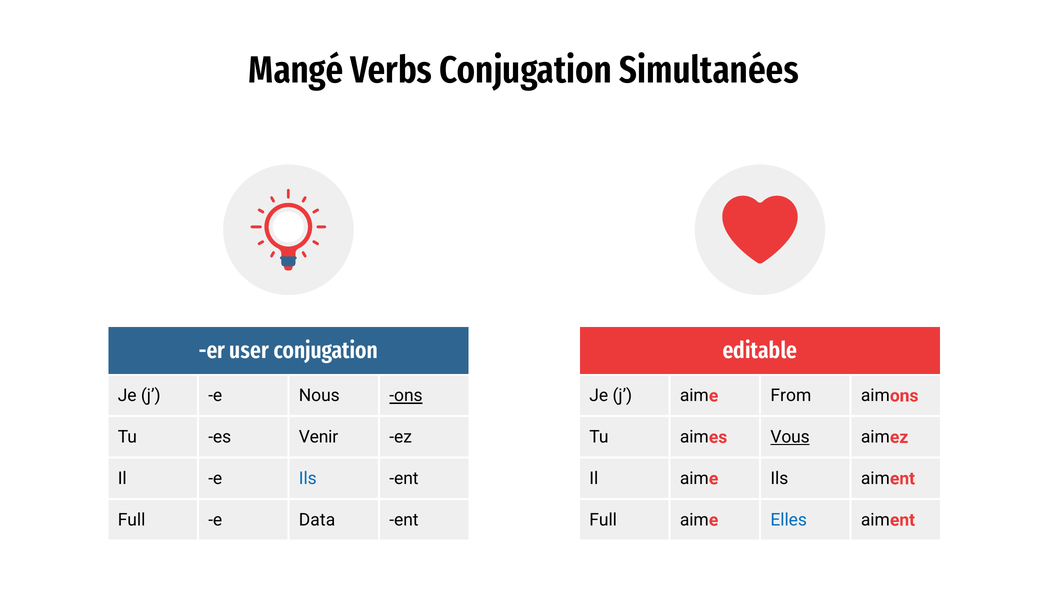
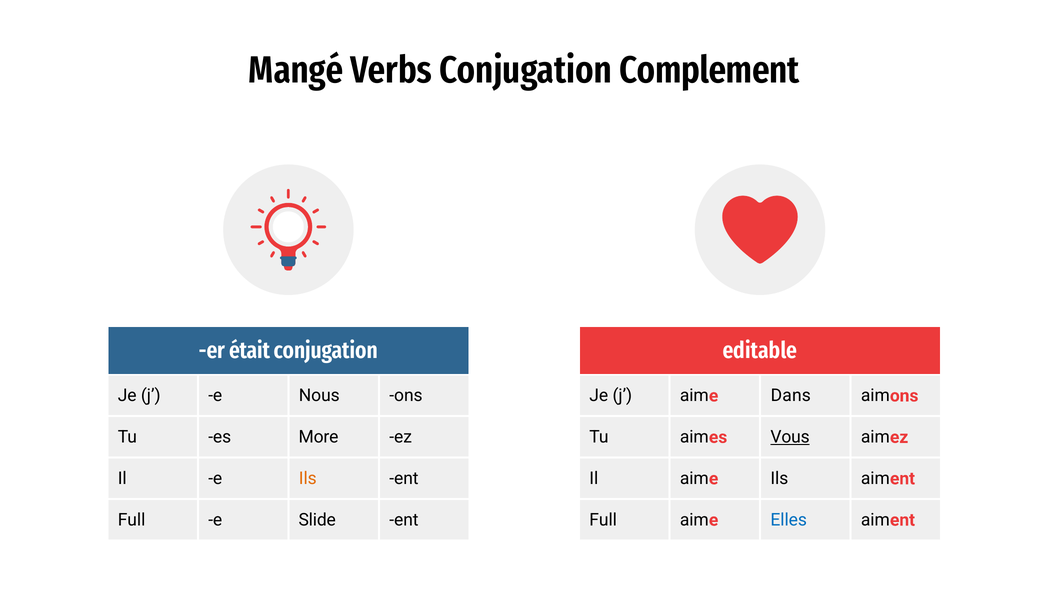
Simultanées: Simultanées -> Complement
user: user -> était
ons underline: present -> none
From: From -> Dans
Venir: Venir -> More
Ils at (308, 478) colour: blue -> orange
Data: Data -> Slide
